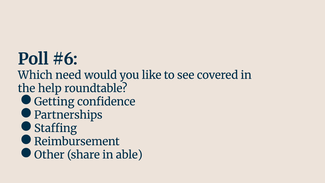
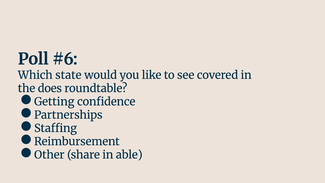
need: need -> state
help: help -> does
